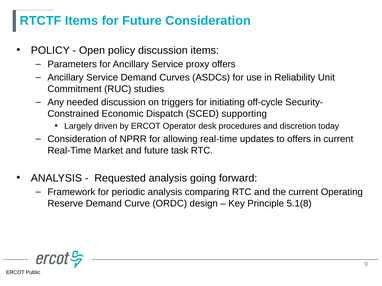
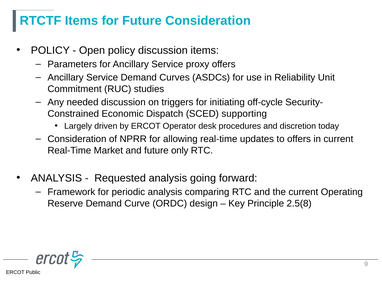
task: task -> only
5.1(8: 5.1(8 -> 2.5(8
